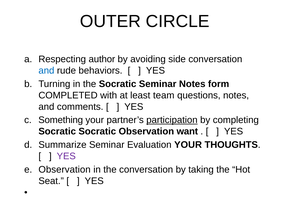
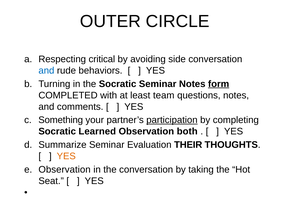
author: author -> critical
form underline: none -> present
Socratic Socratic: Socratic -> Learned
want: want -> both
Evaluation YOUR: YOUR -> THEIR
YES at (66, 156) colour: purple -> orange
